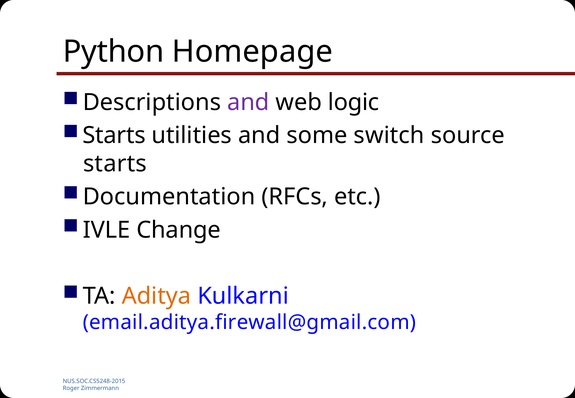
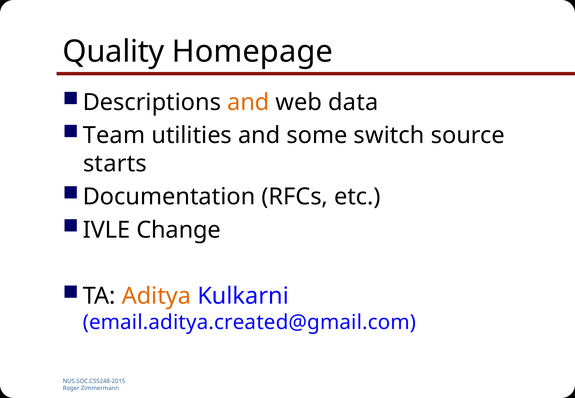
Python: Python -> Quality
and at (248, 103) colour: purple -> orange
logic: logic -> data
Starts at (114, 136): Starts -> Team
email.aditya.firewall@gmail.com: email.aditya.firewall@gmail.com -> email.aditya.created@gmail.com
